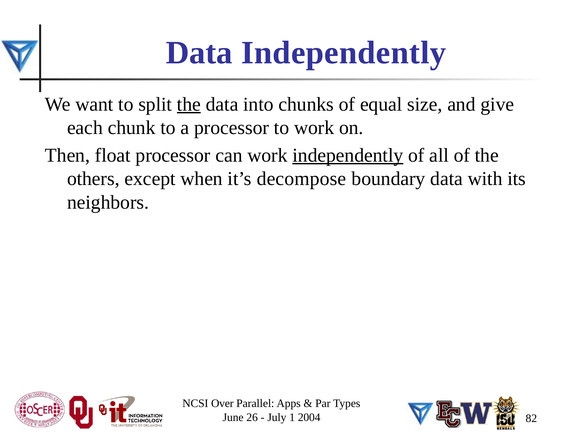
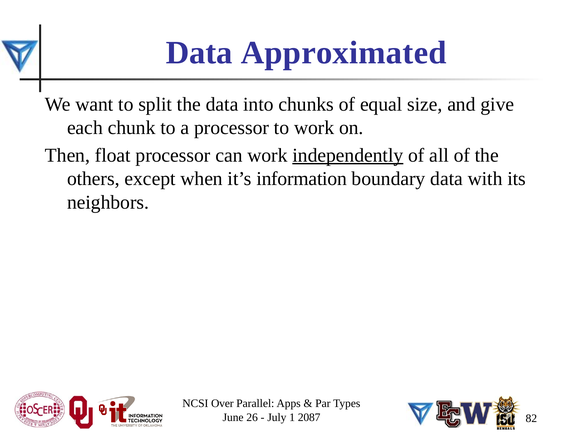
Data Independently: Independently -> Approximated
the at (189, 104) underline: present -> none
decompose: decompose -> information
2004: 2004 -> 2087
